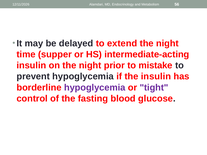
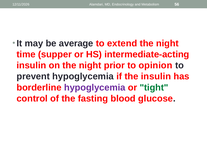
delayed: delayed -> average
mistake: mistake -> opinion
tight colour: purple -> green
